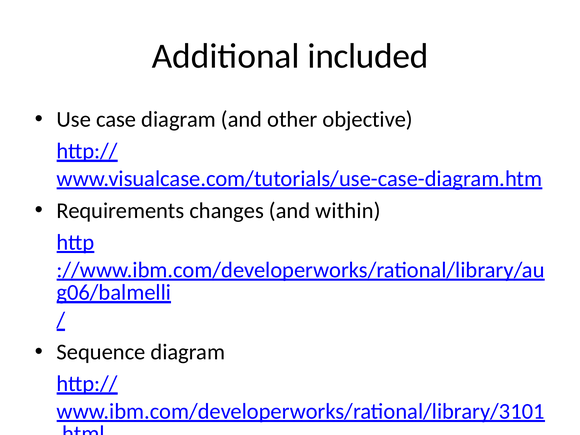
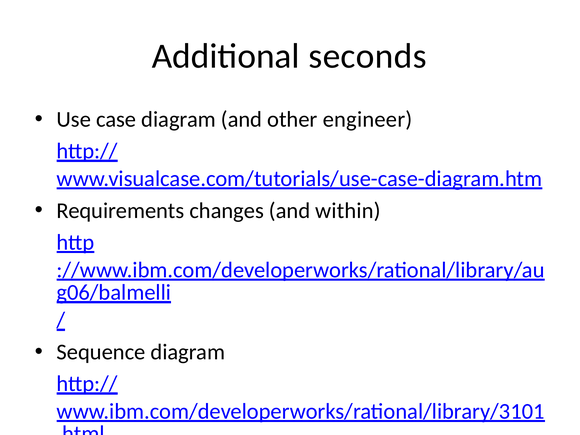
included: included -> seconds
objective: objective -> engineer
